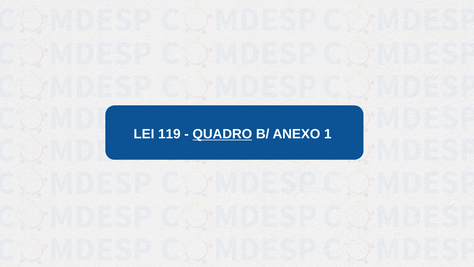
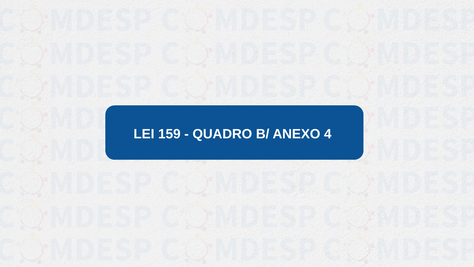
119: 119 -> 159
QUADRO underline: present -> none
1: 1 -> 4
